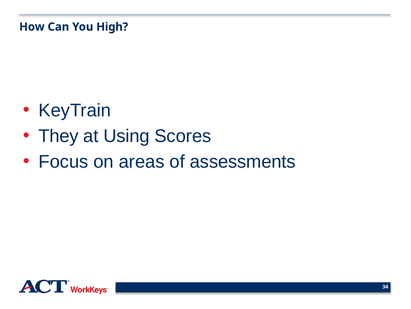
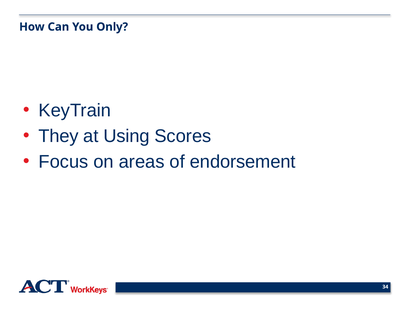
High: High -> Only
assessments: assessments -> endorsement
